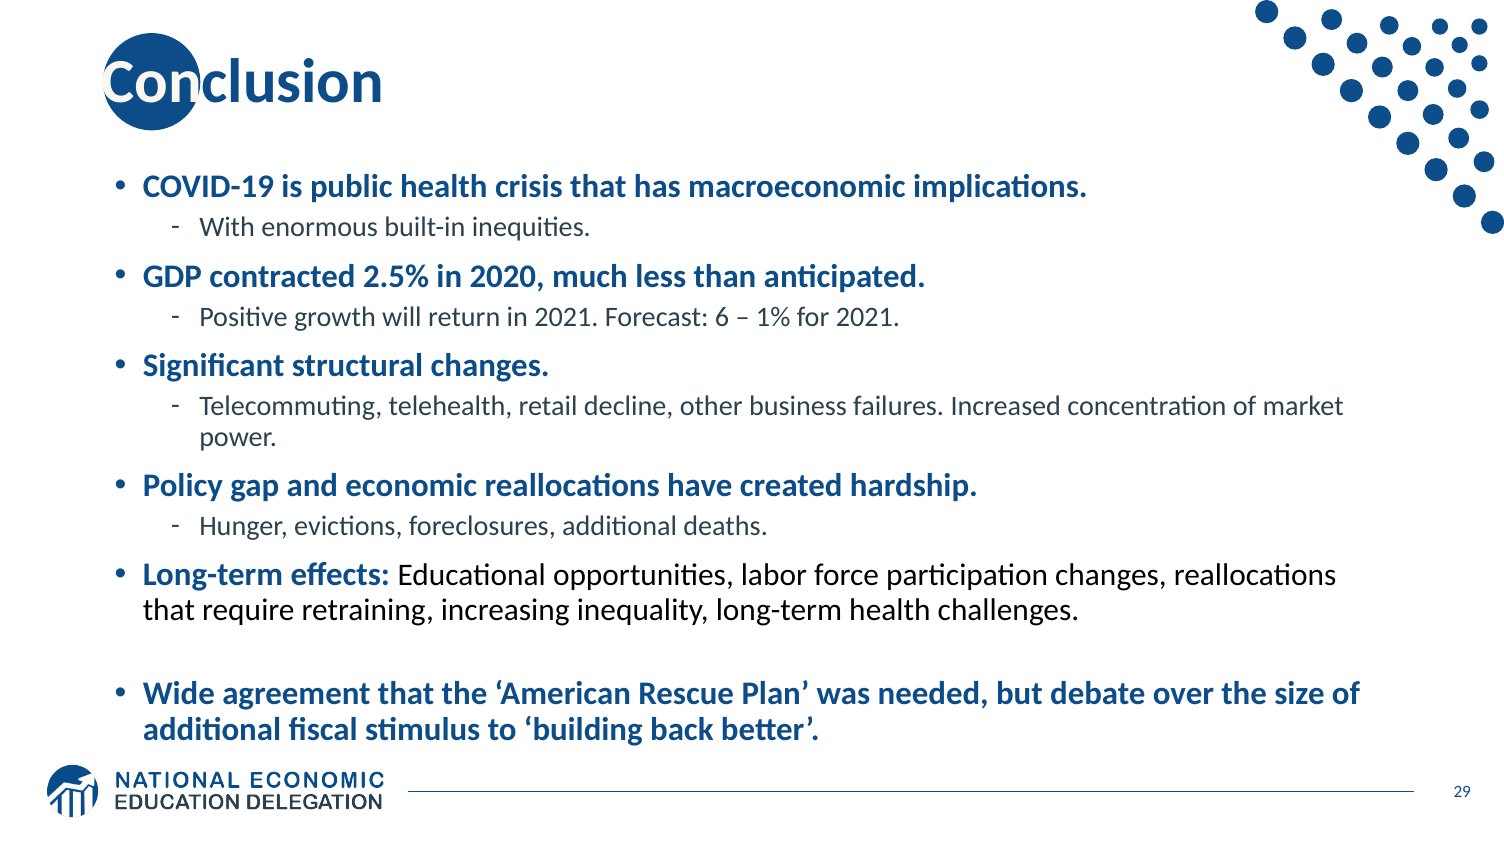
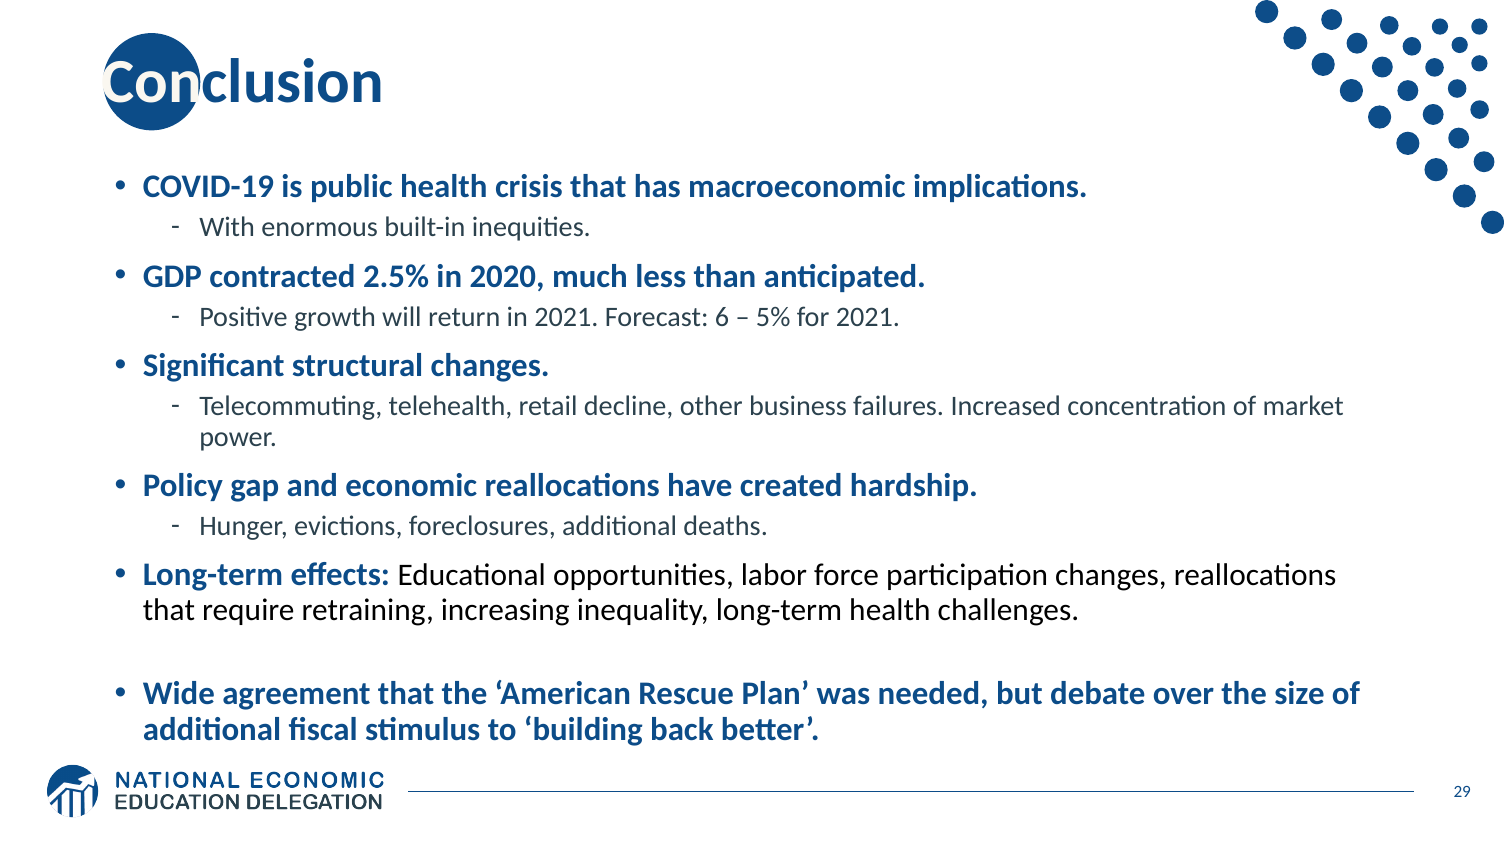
1%: 1% -> 5%
